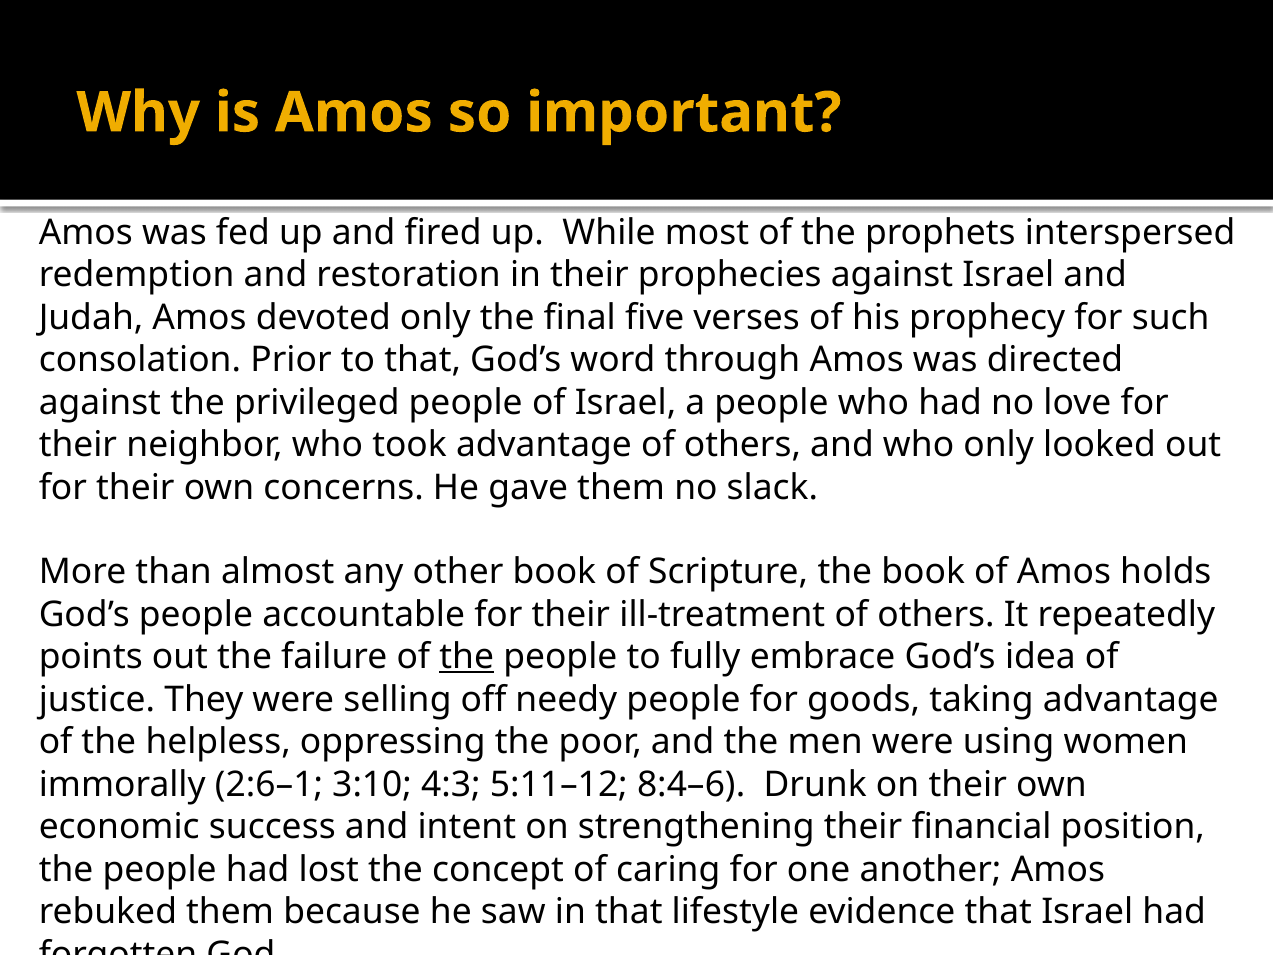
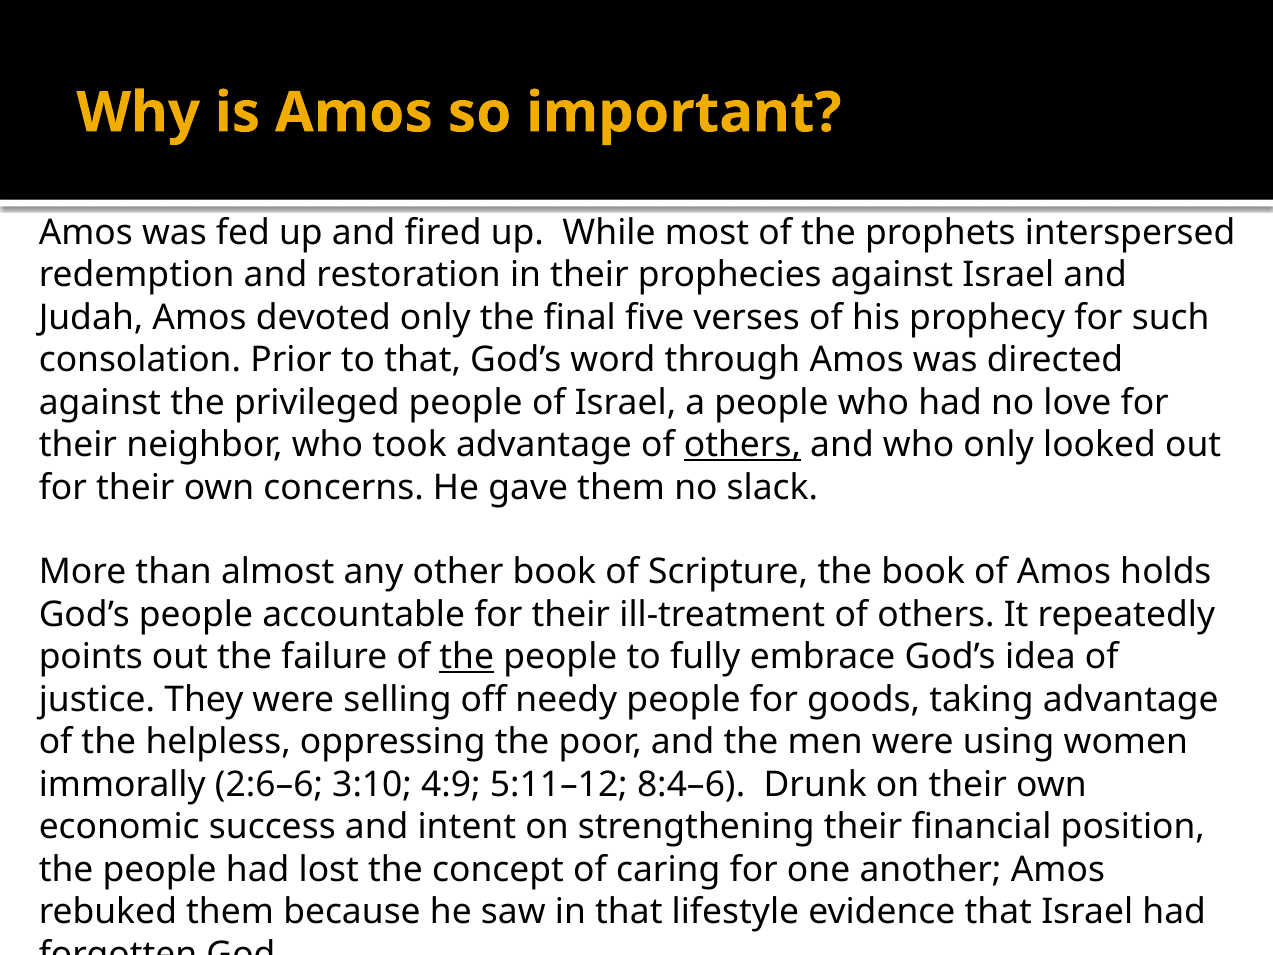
others at (742, 445) underline: none -> present
2:6–1: 2:6–1 -> 2:6–6
4:3: 4:3 -> 4:9
